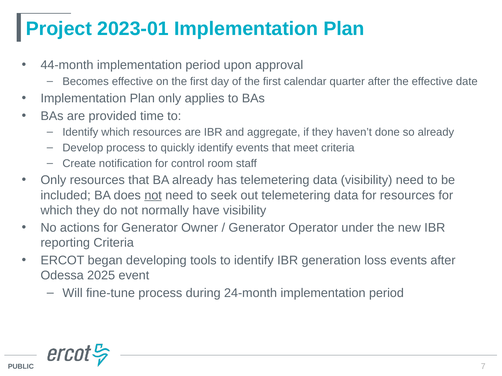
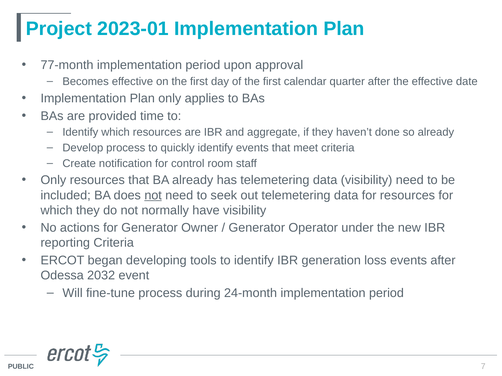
44-month: 44-month -> 77-month
2025: 2025 -> 2032
